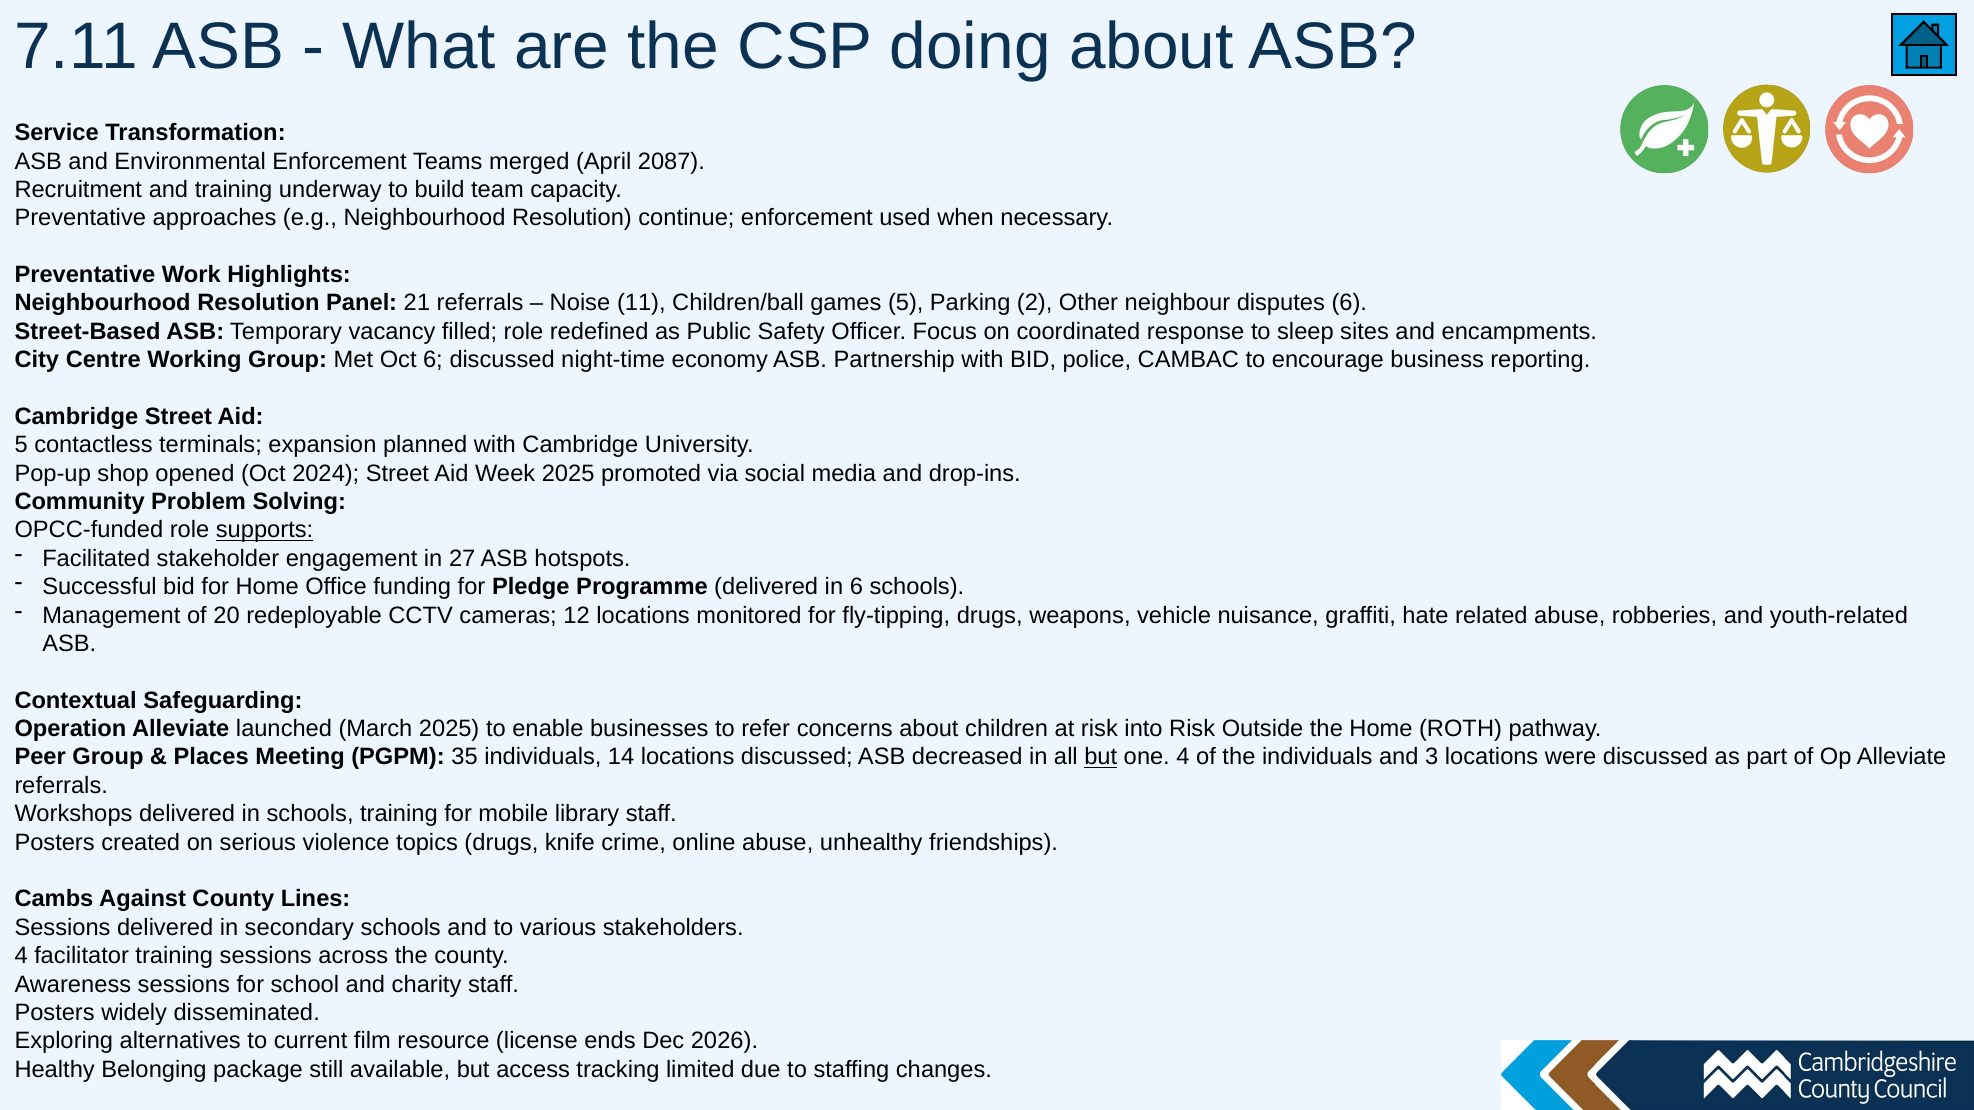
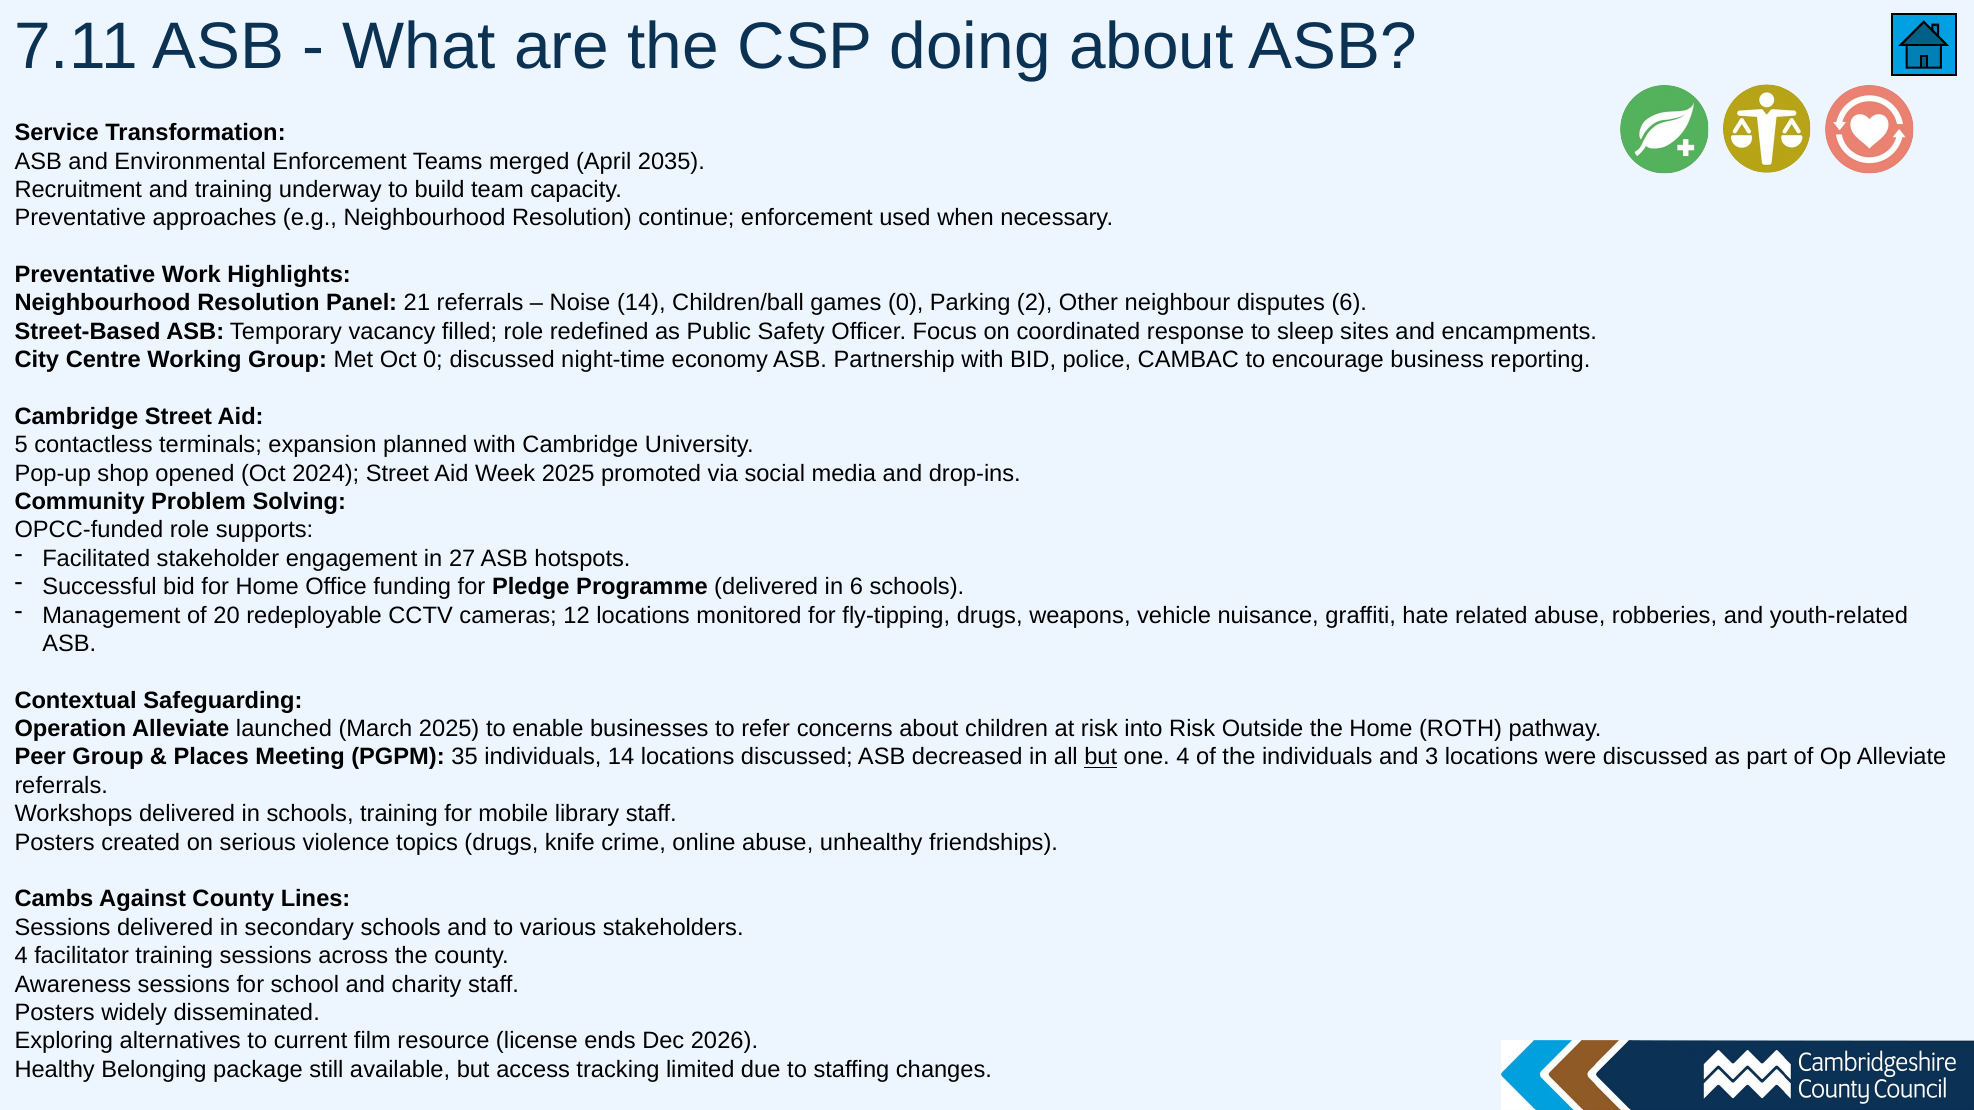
2087: 2087 -> 2035
Noise 11: 11 -> 14
games 5: 5 -> 0
Oct 6: 6 -> 0
supports underline: present -> none
